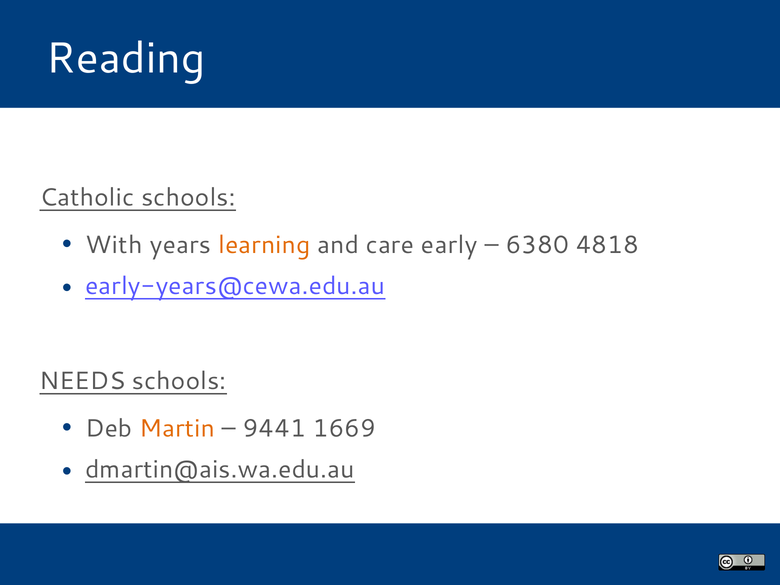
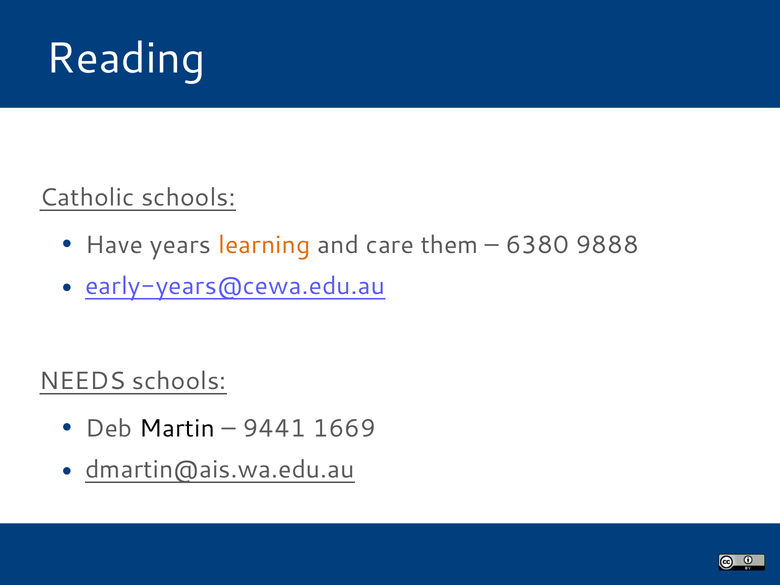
With: With -> Have
early: early -> them
4818: 4818 -> 9888
Martin colour: orange -> black
